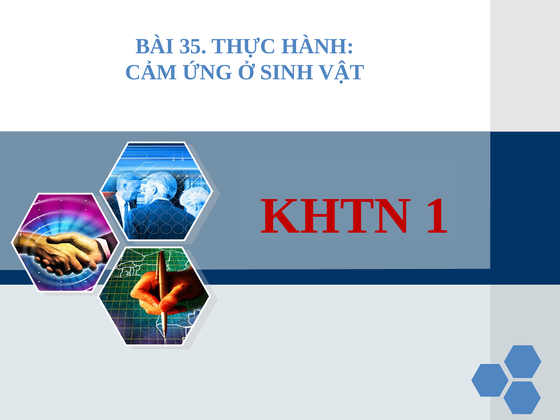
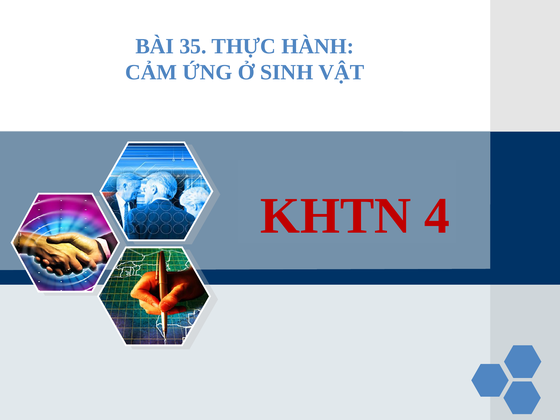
1: 1 -> 4
